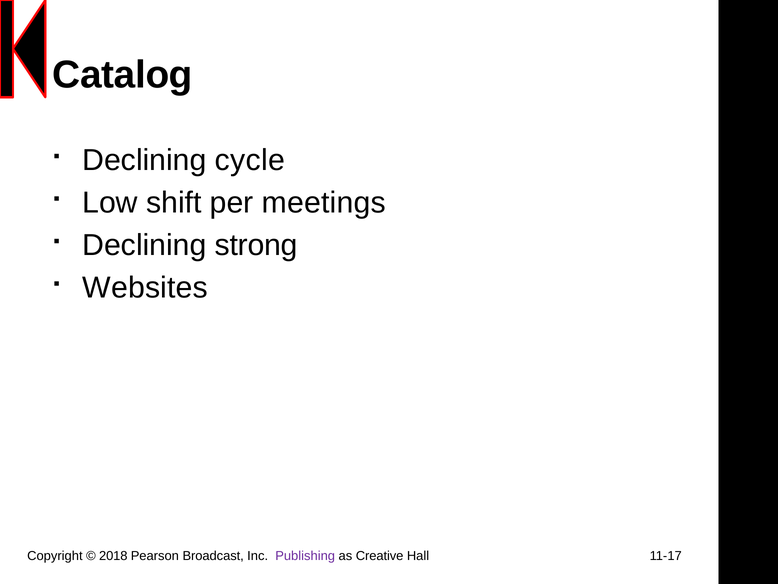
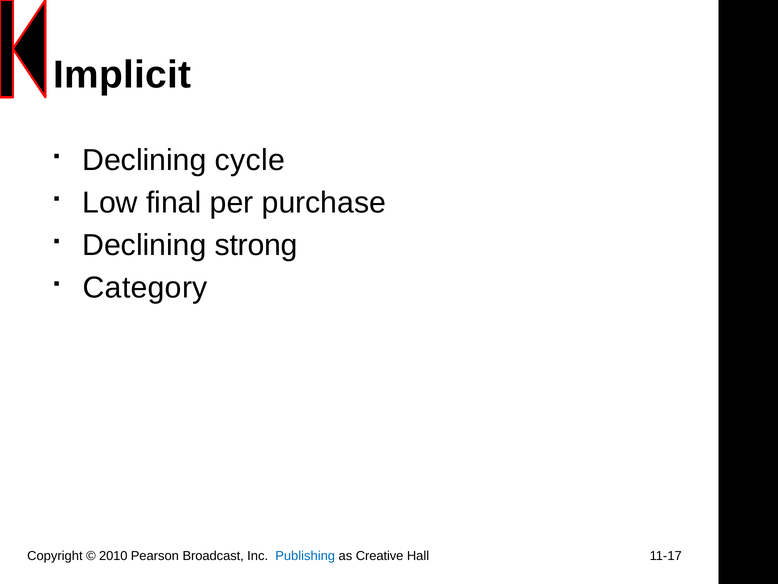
Catalog: Catalog -> Implicit
shift: shift -> final
meetings: meetings -> purchase
Websites: Websites -> Category
2018: 2018 -> 2010
Publishing colour: purple -> blue
